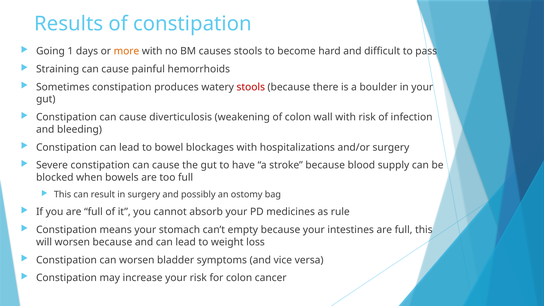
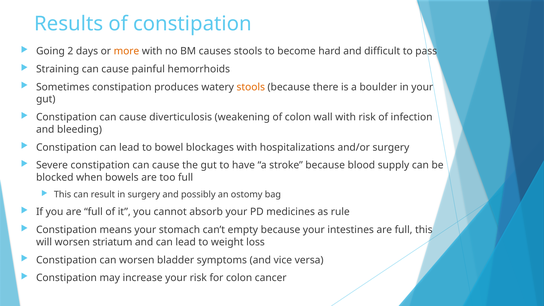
1: 1 -> 2
stools at (251, 87) colour: red -> orange
worsen because: because -> striatum
